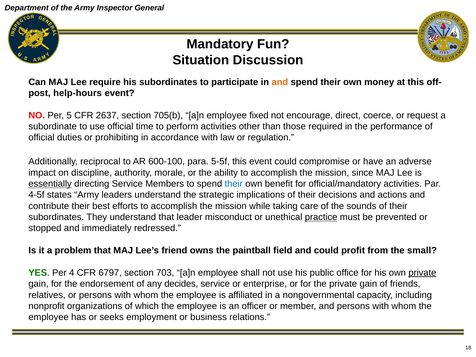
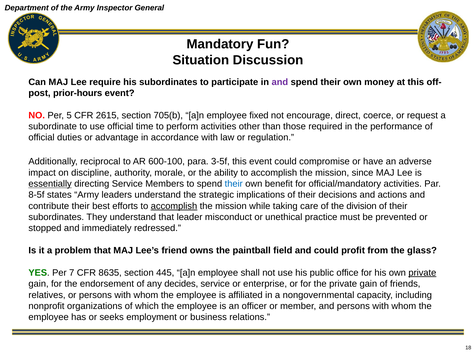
and at (280, 82) colour: orange -> purple
help-hours: help-hours -> prior-hours
2637: 2637 -> 2615
prohibiting: prohibiting -> advantage
5-5f: 5-5f -> 3-5f
4-5f: 4-5f -> 8-5f
accomplish at (174, 206) underline: none -> present
sounds: sounds -> division
practice underline: present -> none
small: small -> glass
4: 4 -> 7
6797: 6797 -> 8635
703: 703 -> 445
